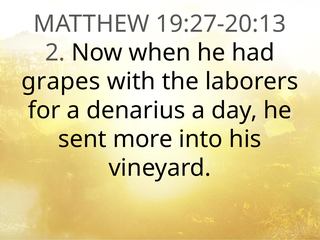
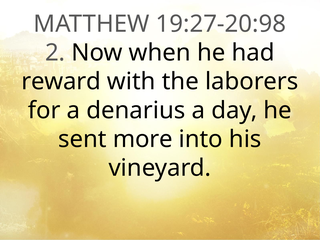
19:27-20:13: 19:27-20:13 -> 19:27-20:98
grapes: grapes -> reward
